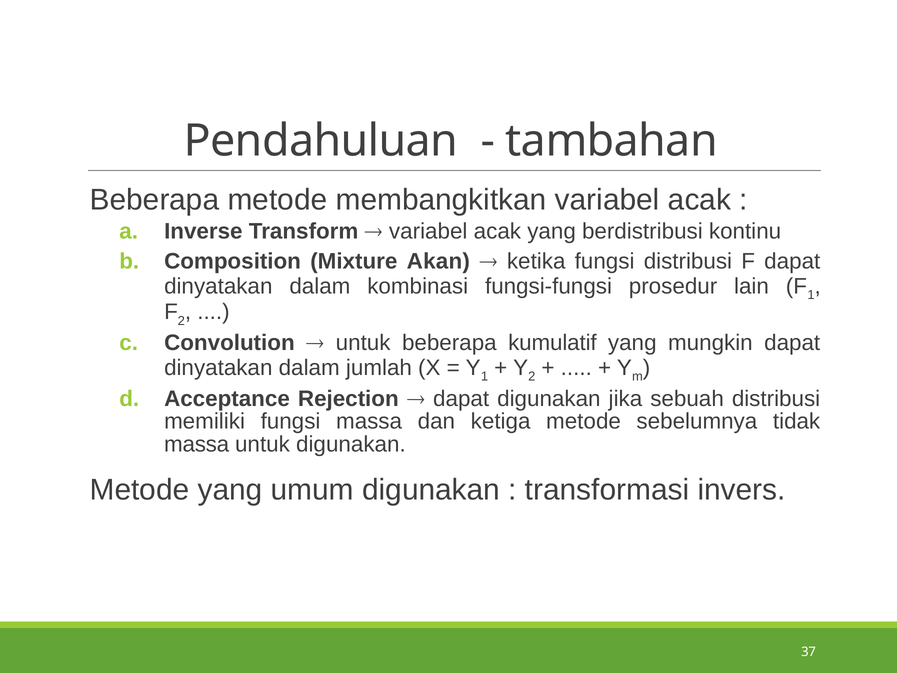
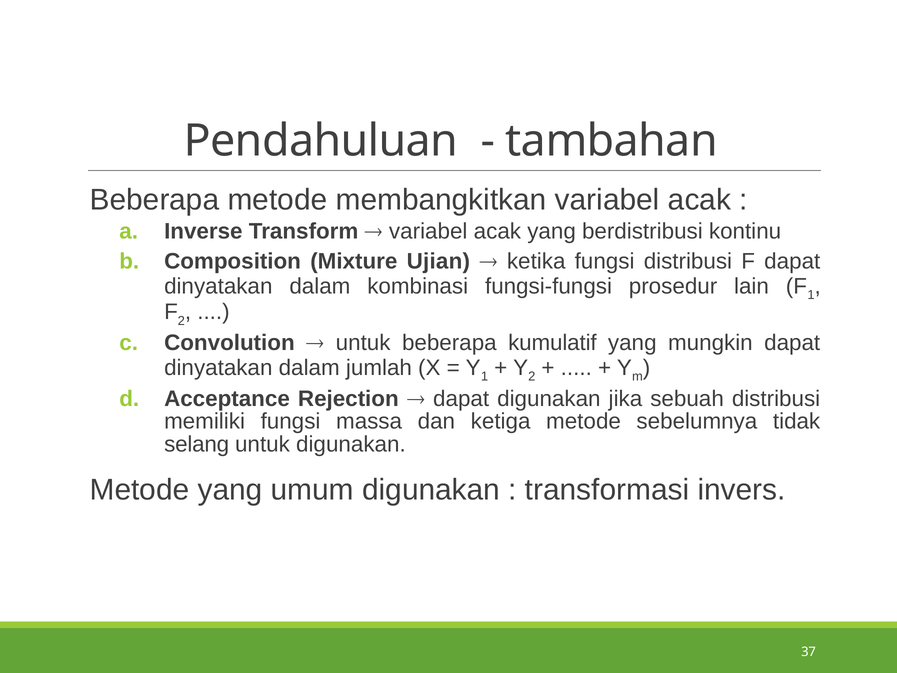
Akan: Akan -> Ujian
massa at (197, 444): massa -> selang
